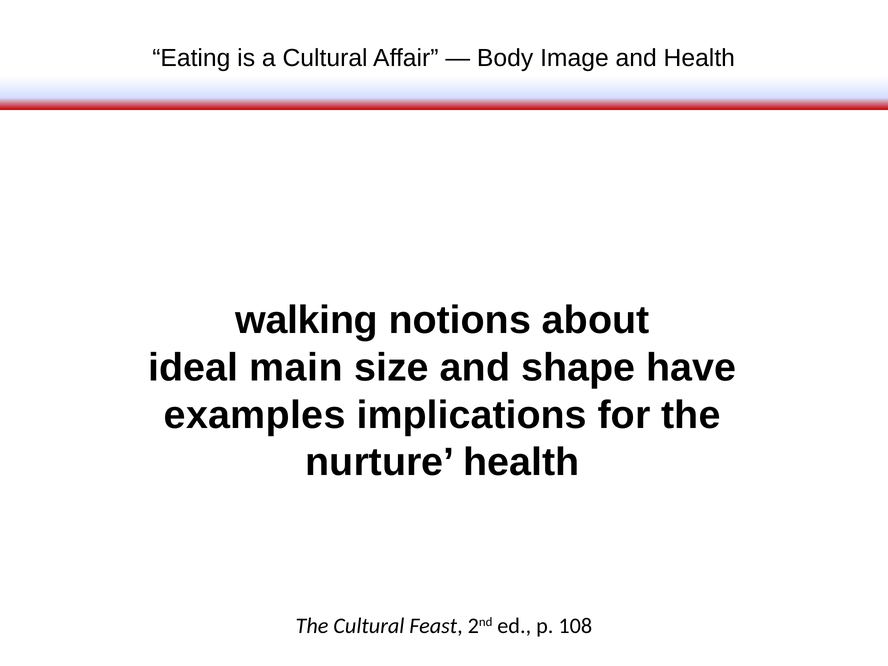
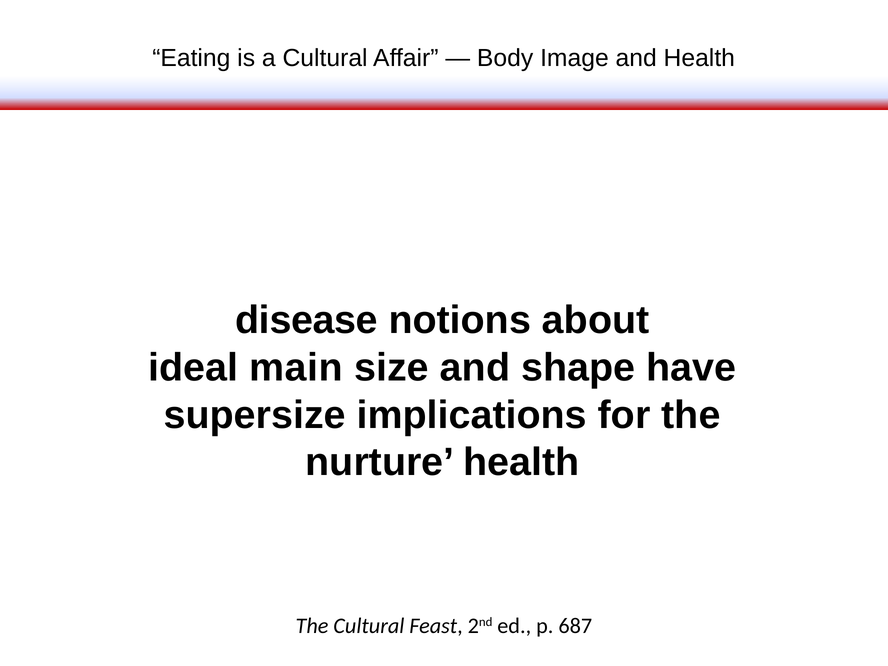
walking: walking -> disease
examples: examples -> supersize
108: 108 -> 687
